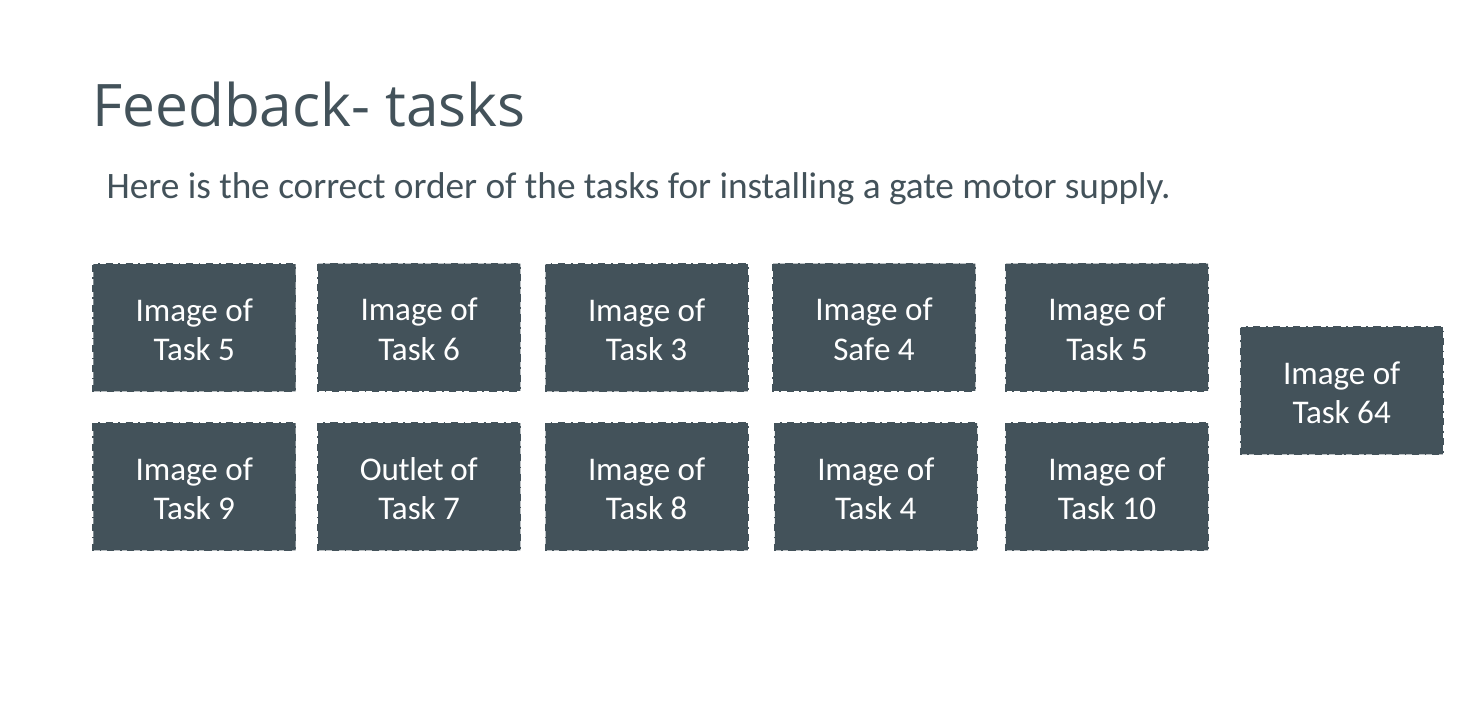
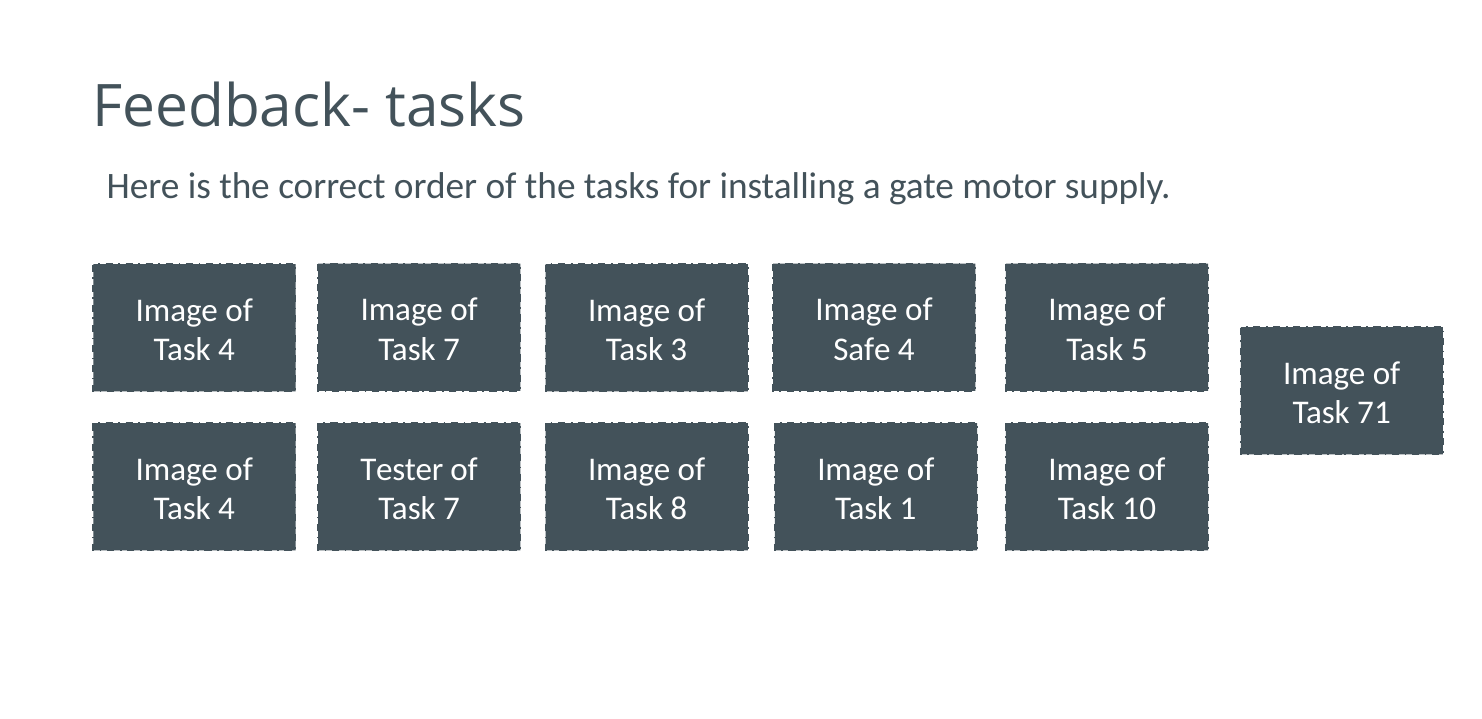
6 at (451, 349): 6 -> 7
5 at (226, 350): 5 -> 4
64: 64 -> 71
Outlet: Outlet -> Tester
9 at (226, 509): 9 -> 4
Task 4: 4 -> 1
